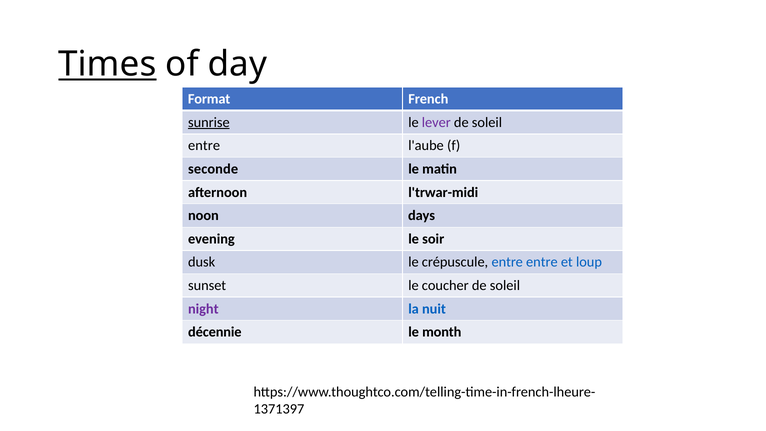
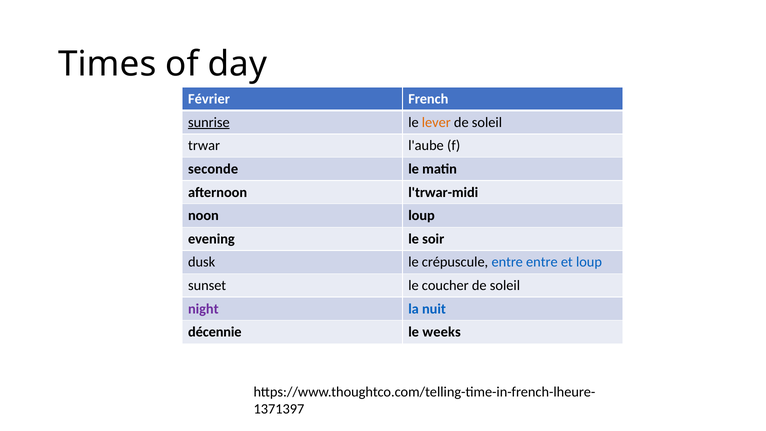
Times underline: present -> none
Format: Format -> Février
lever colour: purple -> orange
entre at (204, 146): entre -> trwar
noon days: days -> loup
month: month -> weeks
